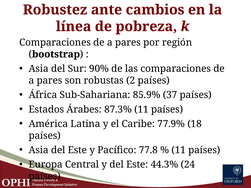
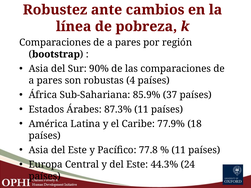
2: 2 -> 4
